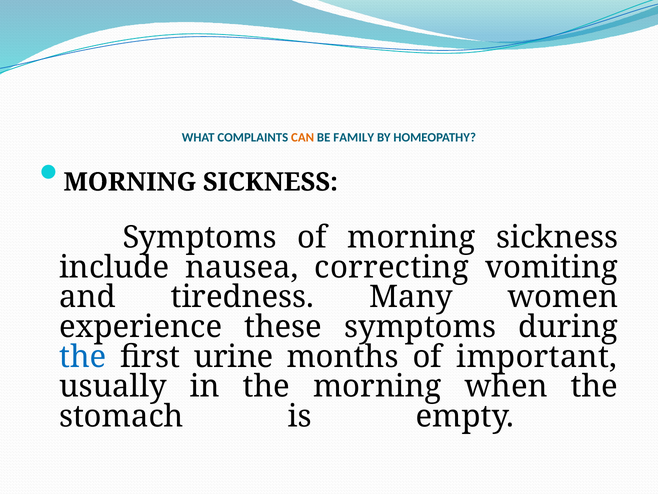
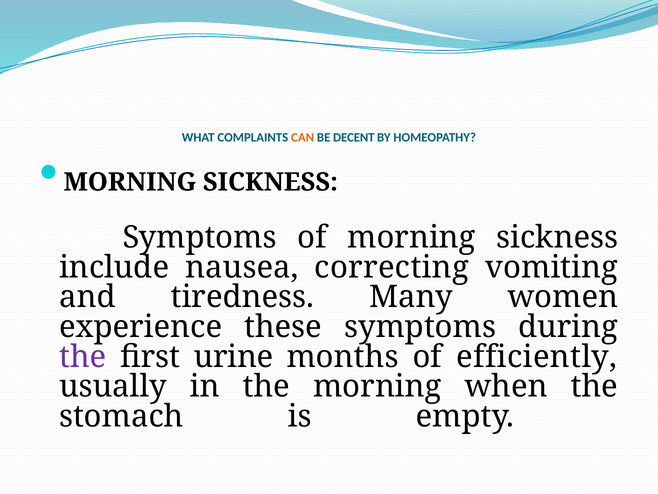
FAMILY: FAMILY -> DECENT
the at (83, 356) colour: blue -> purple
important: important -> efficiently
